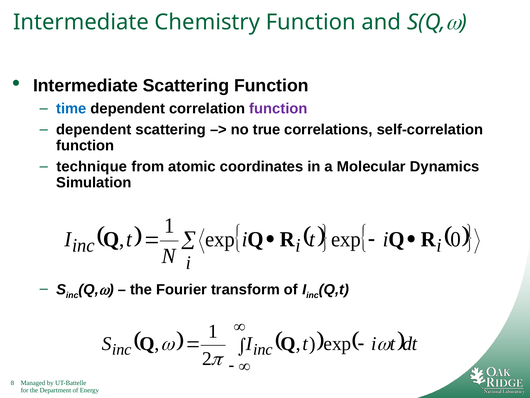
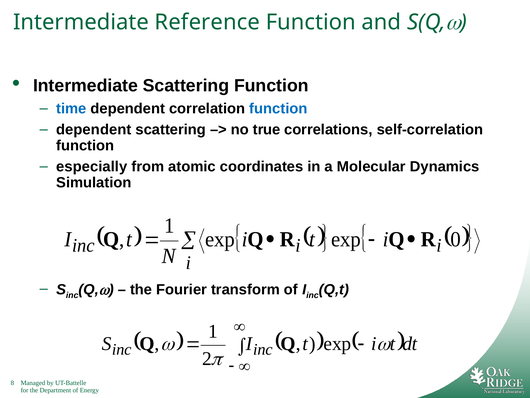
Chemistry: Chemistry -> Reference
function at (278, 108) colour: purple -> blue
technique: technique -> especially
